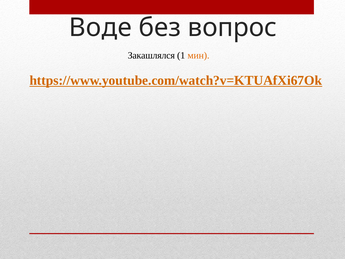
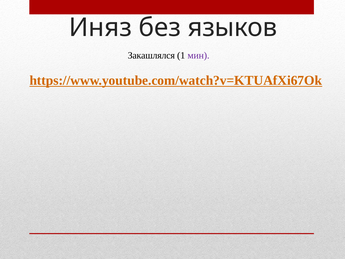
Воде: Воде -> Иняз
вопрос: вопрос -> языков
мин colour: orange -> purple
